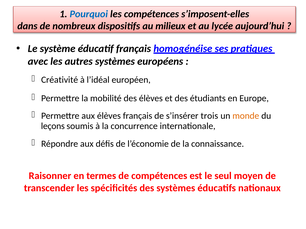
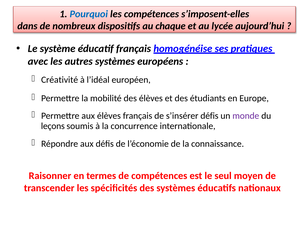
milieux: milieux -> chaque
s’insérer trois: trois -> défis
monde colour: orange -> purple
